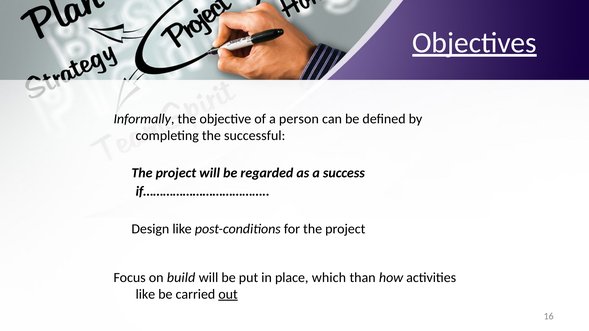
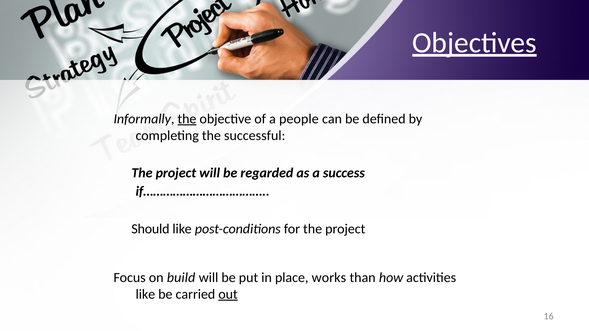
the at (187, 119) underline: none -> present
person: person -> people
Design: Design -> Should
which: which -> works
